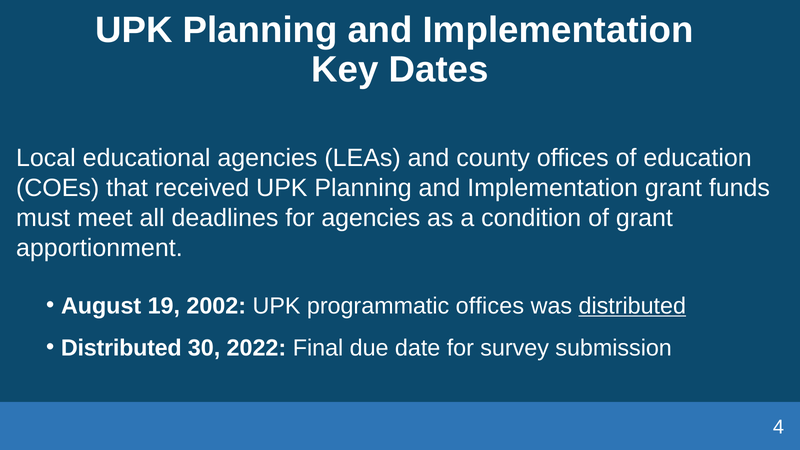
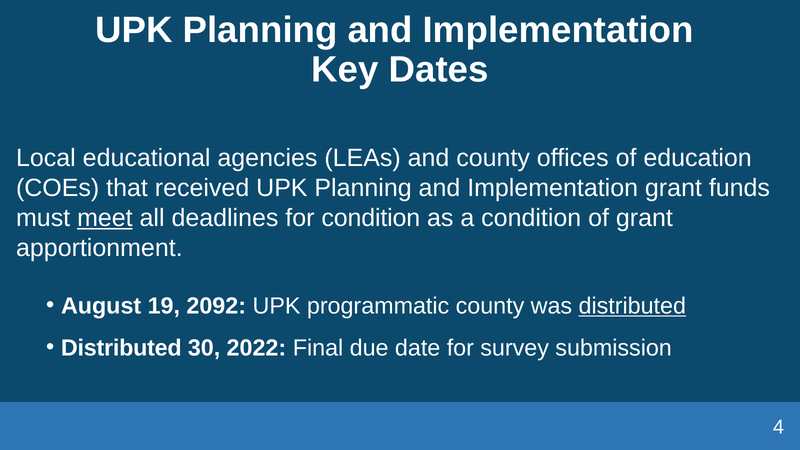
meet underline: none -> present
for agencies: agencies -> condition
2002: 2002 -> 2092
programmatic offices: offices -> county
